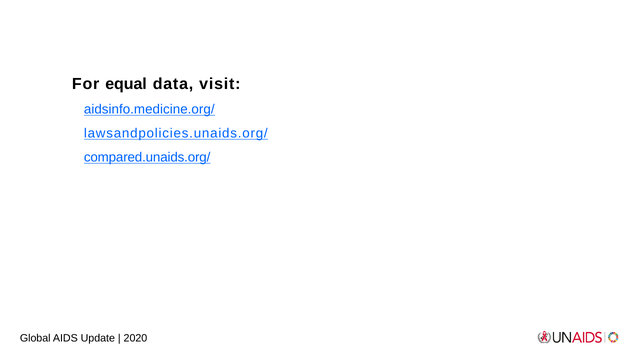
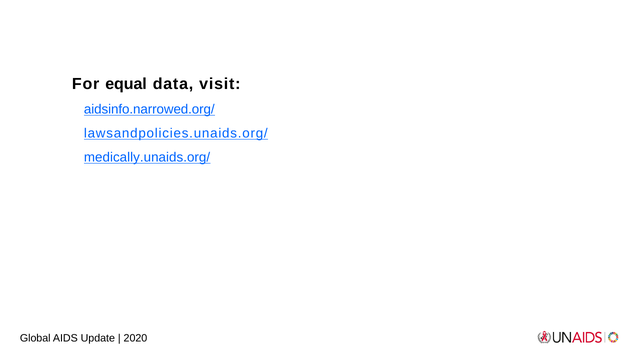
aidsinfo.medicine.org/: aidsinfo.medicine.org/ -> aidsinfo.narrowed.org/
compared.unaids.org/: compared.unaids.org/ -> medically.unaids.org/
